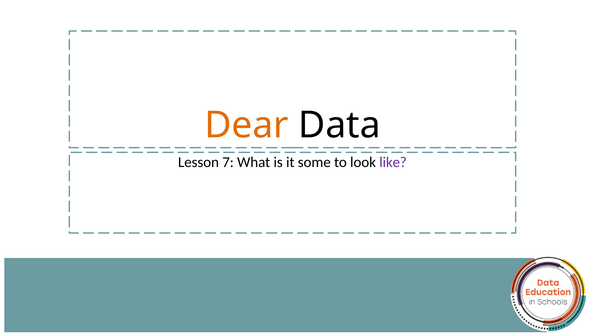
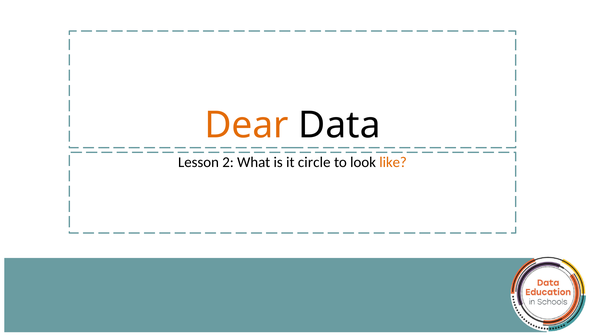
7: 7 -> 2
some: some -> circle
like colour: purple -> orange
